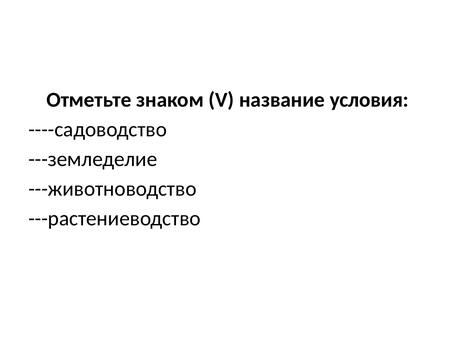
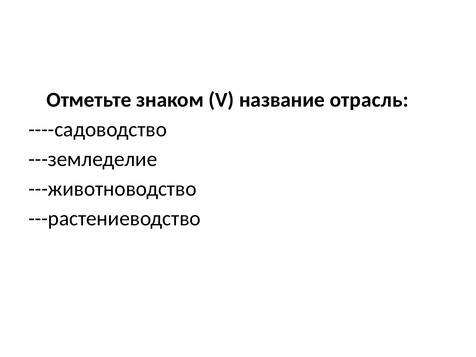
условия: условия -> отрасль
